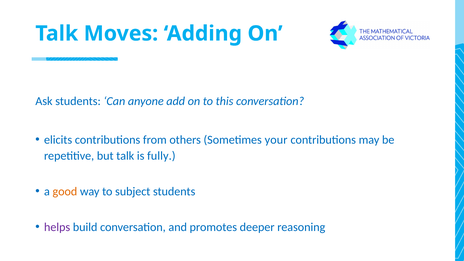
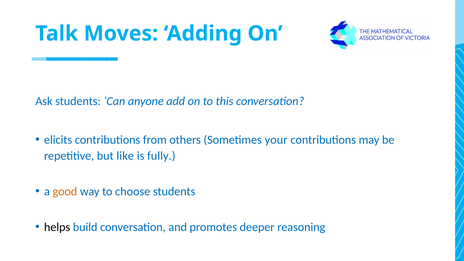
but talk: talk -> like
subject: subject -> choose
helps colour: purple -> black
